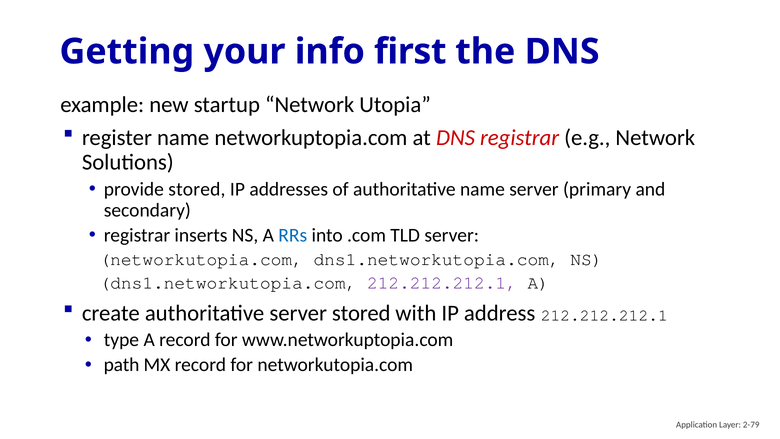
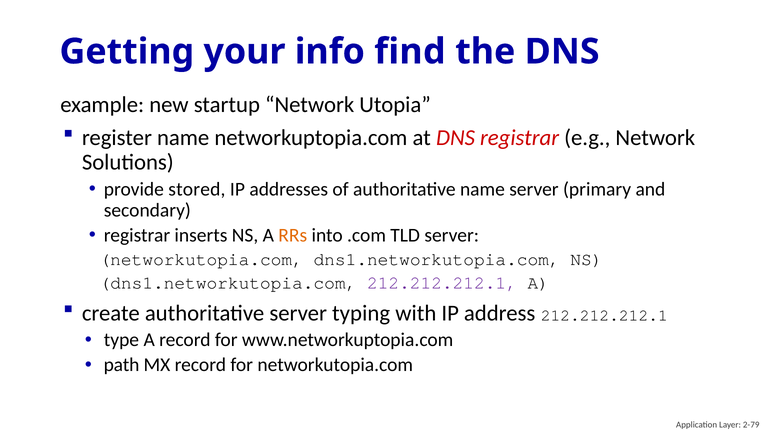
first: first -> find
RRs colour: blue -> orange
server stored: stored -> typing
